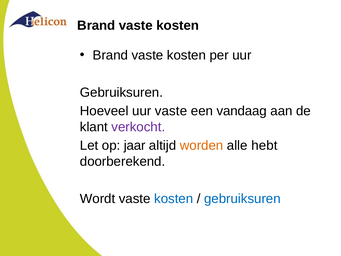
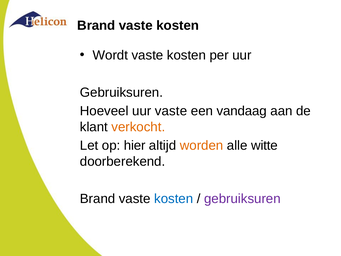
Brand at (110, 55): Brand -> Wordt
verkocht colour: purple -> orange
jaar: jaar -> hier
hebt: hebt -> witte
Wordt at (98, 199): Wordt -> Brand
gebruiksuren at (242, 199) colour: blue -> purple
